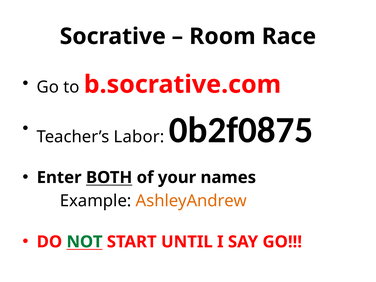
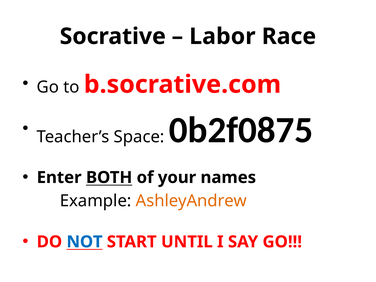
Room: Room -> Labor
Labor: Labor -> Space
NOT colour: green -> blue
